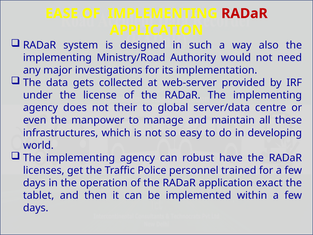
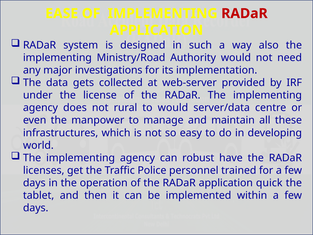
their: their -> rural
to global: global -> would
exact: exact -> quick
